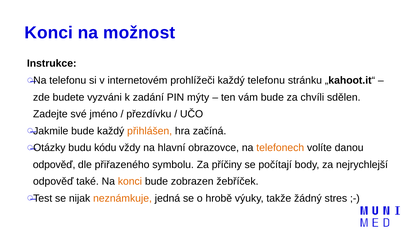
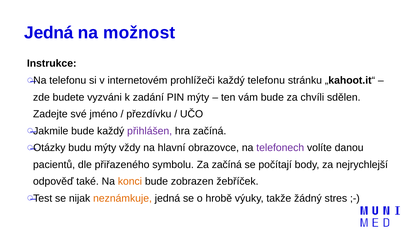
Konci at (49, 33): Konci -> Jedná
přihlášen colour: orange -> purple
budu kódu: kódu -> mýty
telefonech colour: orange -> purple
odpověď at (54, 164): odpověď -> pacientů
Za příčiny: příčiny -> začíná
